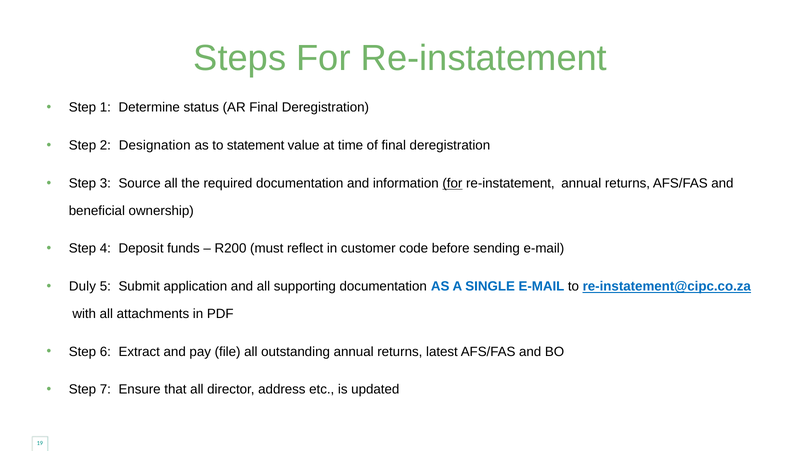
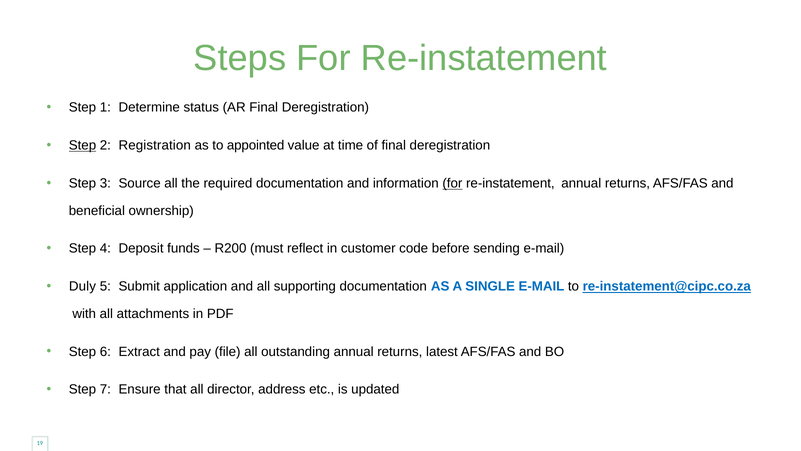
Step at (82, 145) underline: none -> present
Designation: Designation -> Registration
statement: statement -> appointed
